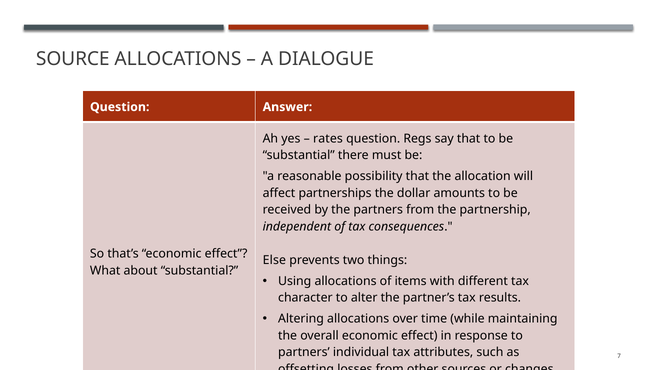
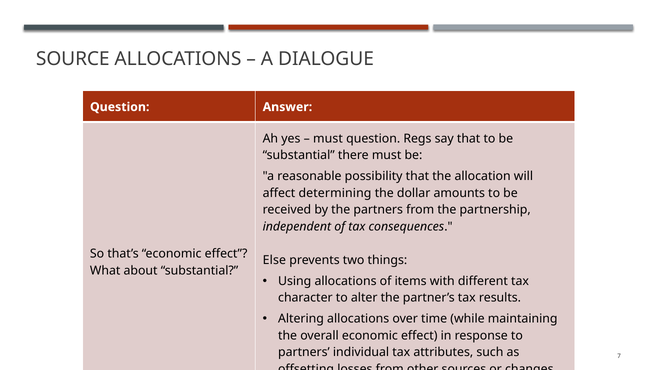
rates at (328, 138): rates -> must
partnerships: partnerships -> determining
